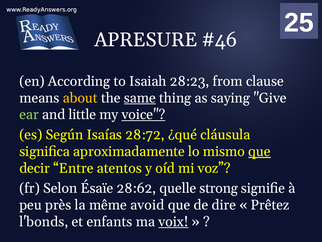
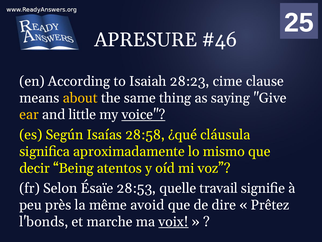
from: from -> cime
same underline: present -> none
ear colour: light green -> yellow
28:72: 28:72 -> 28:58
que at (259, 151) underline: present -> none
Entre: Entre -> Being
28:62: 28:62 -> 28:53
strong: strong -> travail
enfants: enfants -> marche
